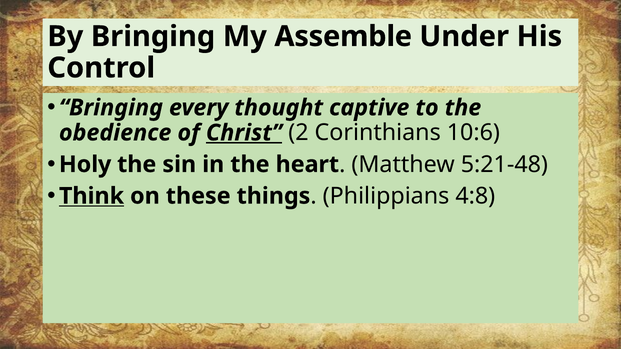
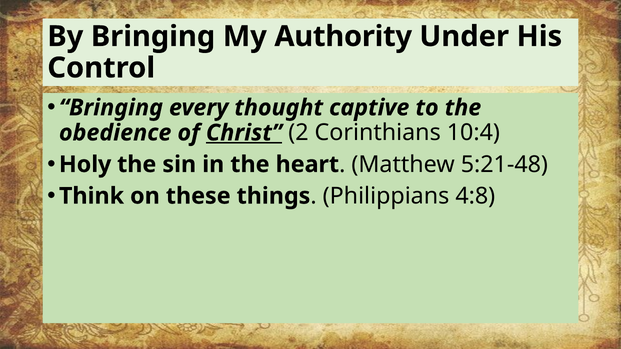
Assemble: Assemble -> Authority
10:6: 10:6 -> 10:4
Think underline: present -> none
